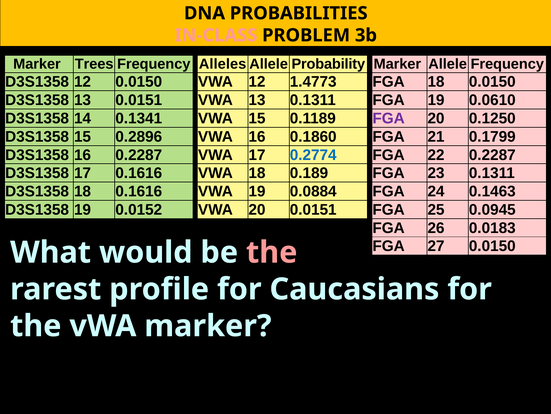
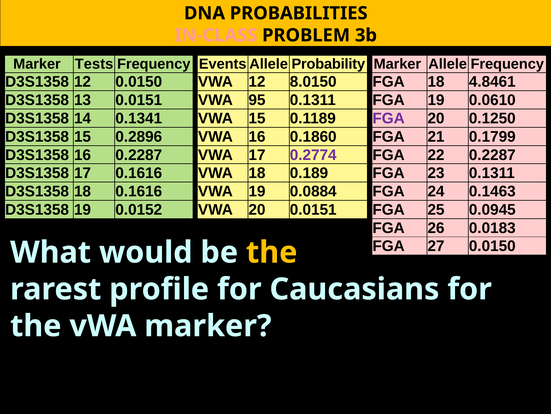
Trees: Trees -> Tests
Alleles: Alleles -> Events
1.4773: 1.4773 -> 8.0150
18 0.0150: 0.0150 -> 4.8461
VWA 13: 13 -> 95
0.2774 colour: blue -> purple
the at (272, 252) colour: pink -> yellow
